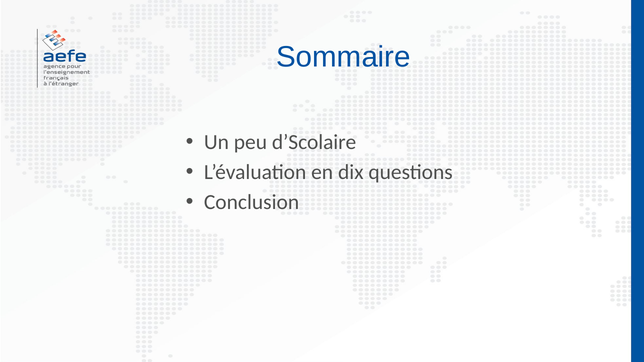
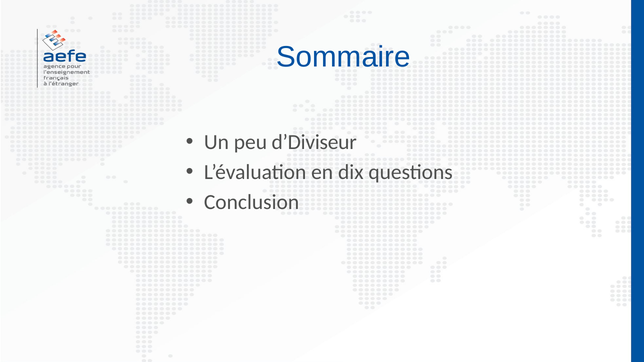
d’Scolaire: d’Scolaire -> d’Diviseur
